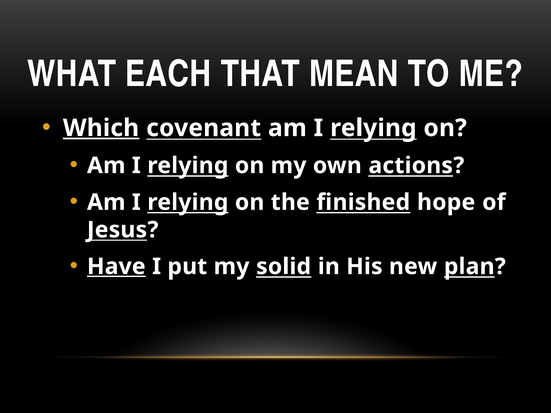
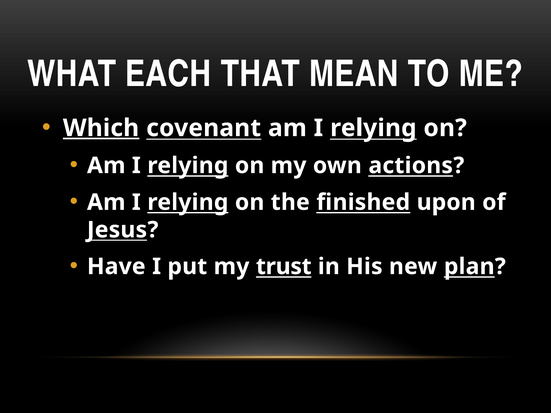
hope: hope -> upon
Have underline: present -> none
solid: solid -> trust
